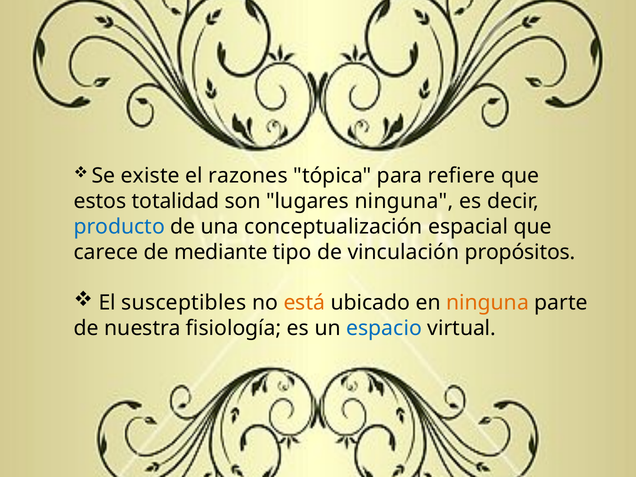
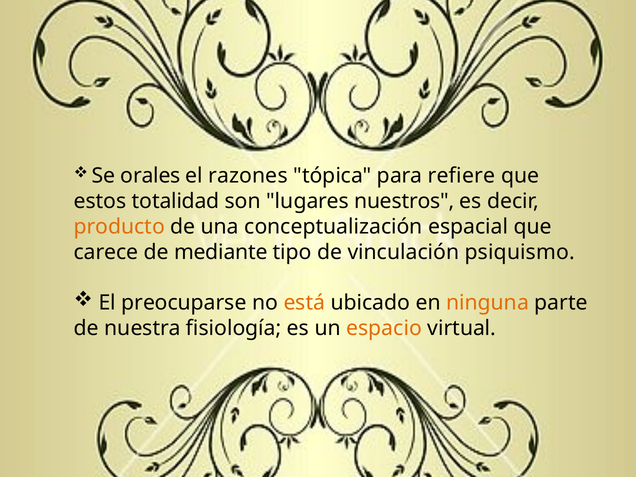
existe: existe -> orales
lugares ninguna: ninguna -> nuestros
producto colour: blue -> orange
propósitos: propósitos -> psiquismo
susceptibles: susceptibles -> preocuparse
espacio colour: blue -> orange
